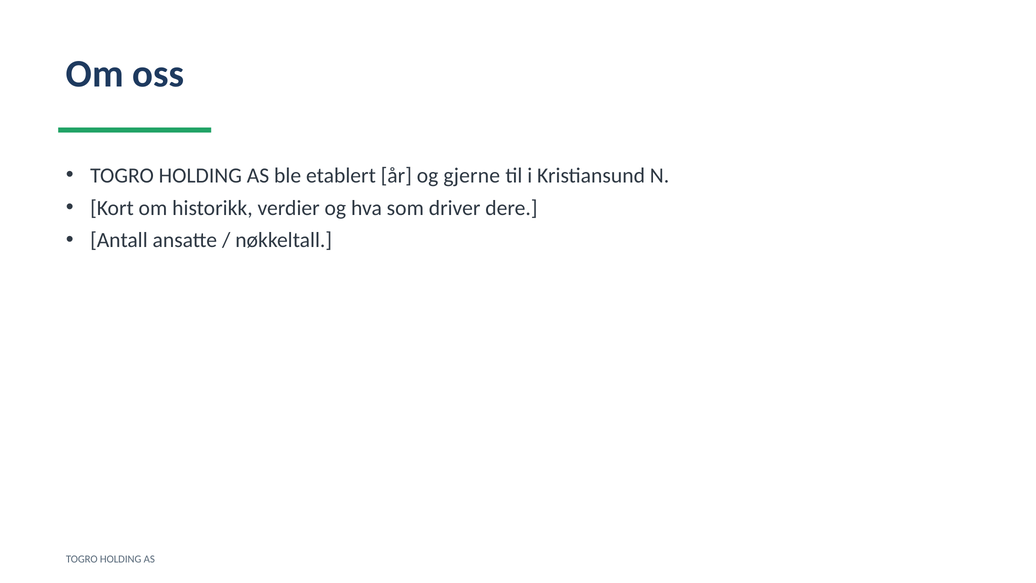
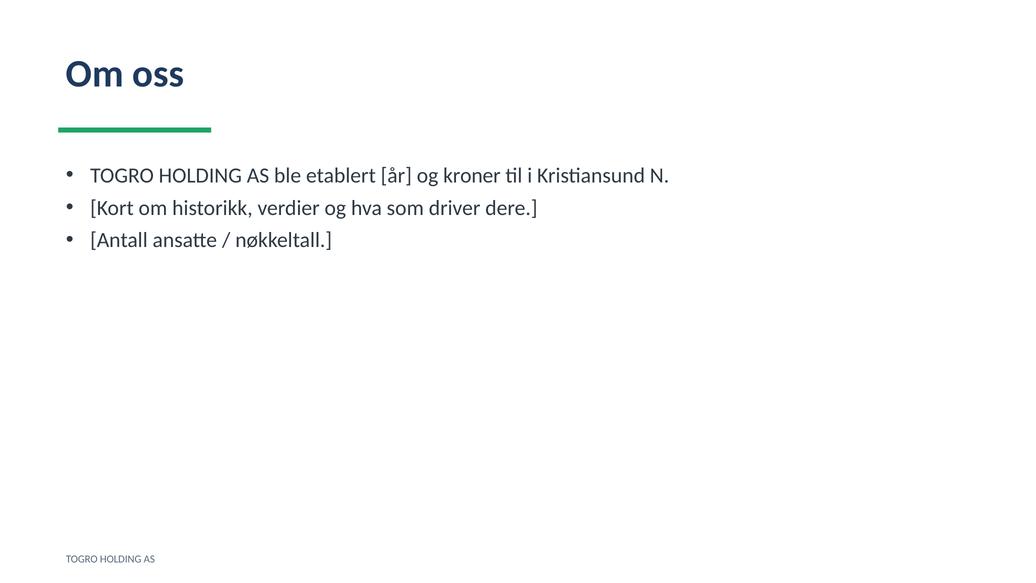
gjerne: gjerne -> kroner
